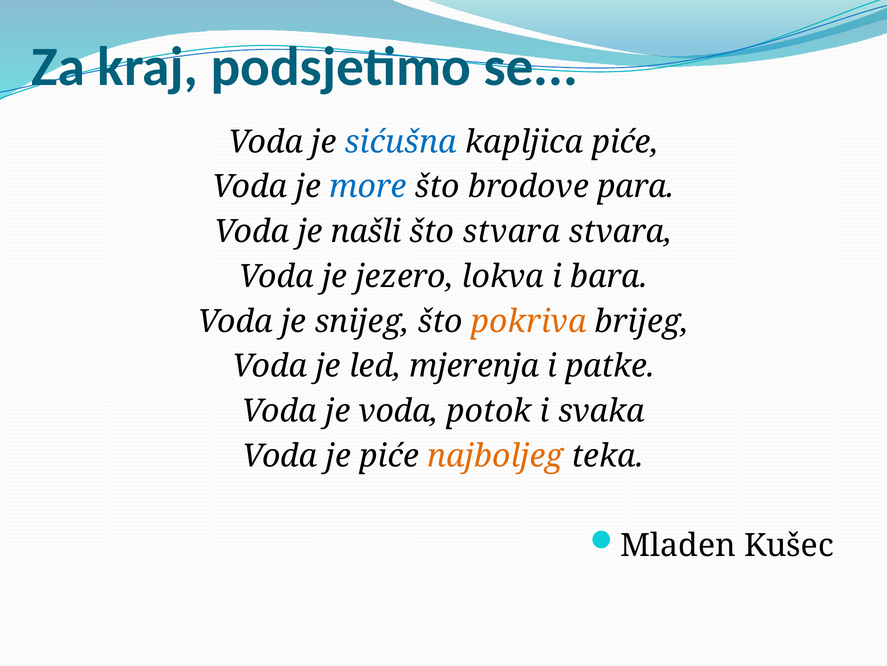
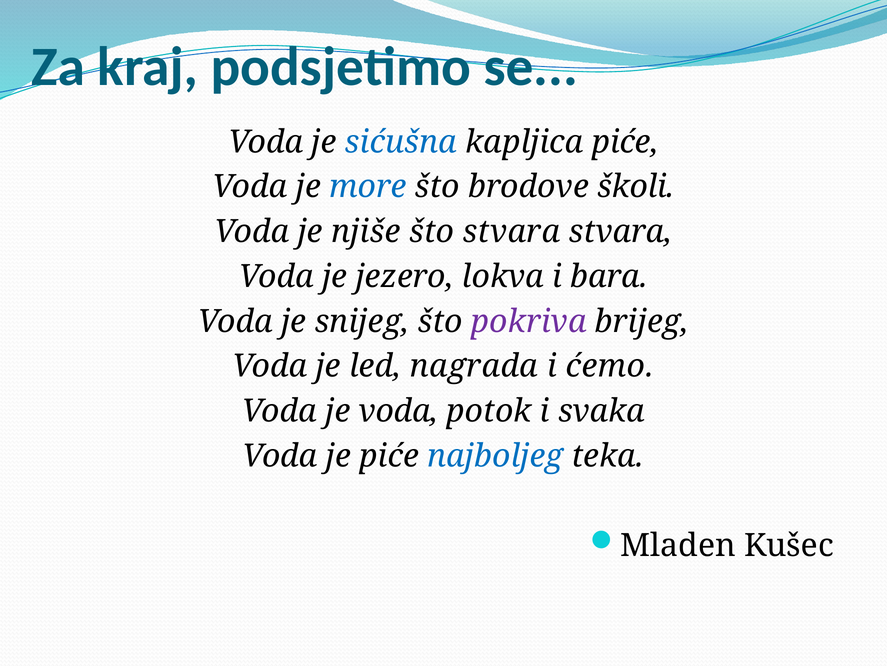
para: para -> školi
našli: našli -> njiše
pokriva colour: orange -> purple
mjerenja: mjerenja -> nagrada
patke: patke -> ćemo
najboljeg colour: orange -> blue
